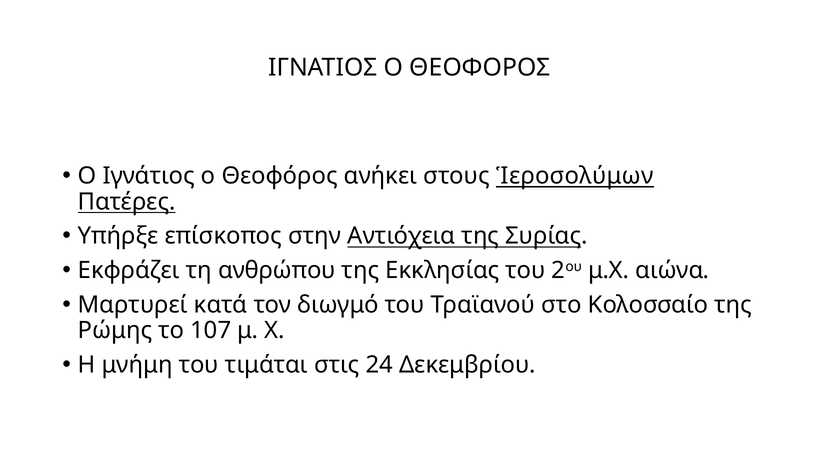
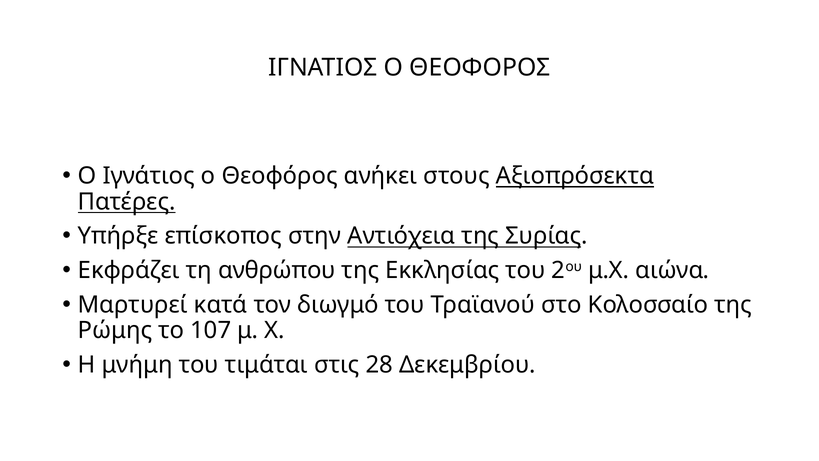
Ἱεροσολύμων: Ἱεροσολύμων -> Αξιοπρόσεκτα
24: 24 -> 28
